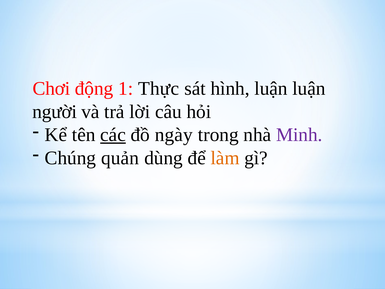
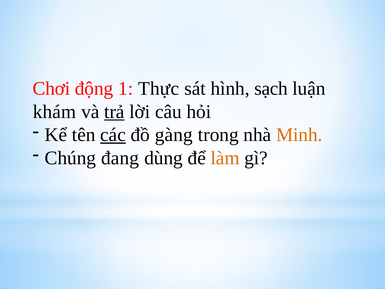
hình luận: luận -> sạch
người: người -> khám
trả underline: none -> present
ngày: ngày -> gàng
Minh colour: purple -> orange
quản: quản -> đang
